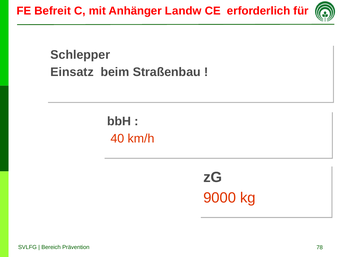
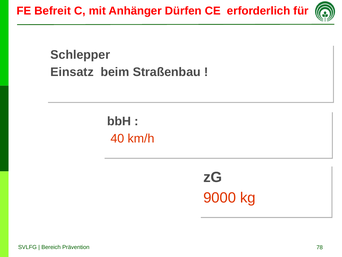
Landw: Landw -> Dürfen
